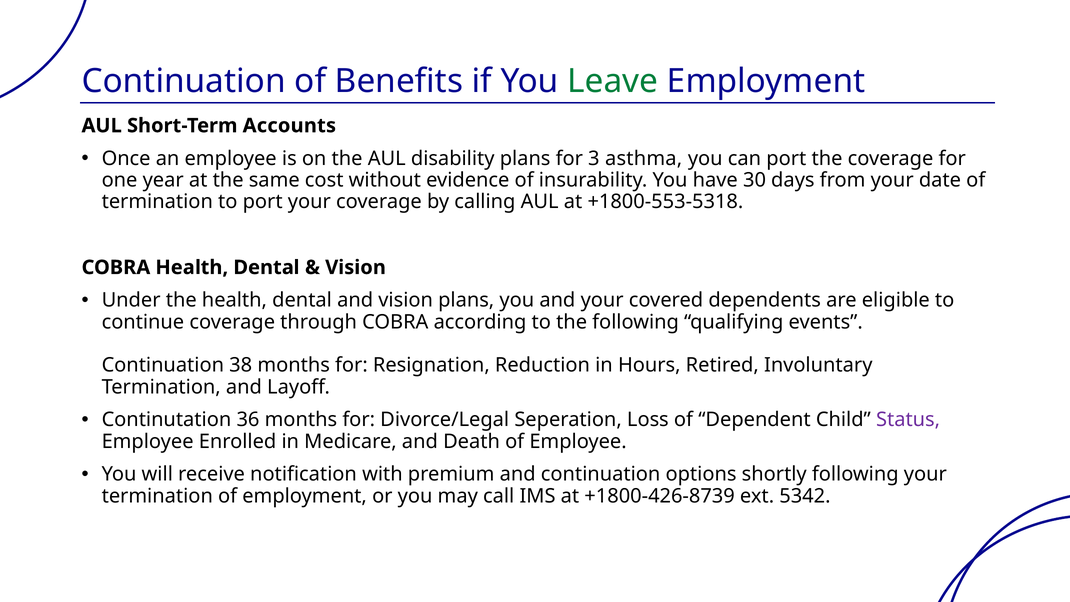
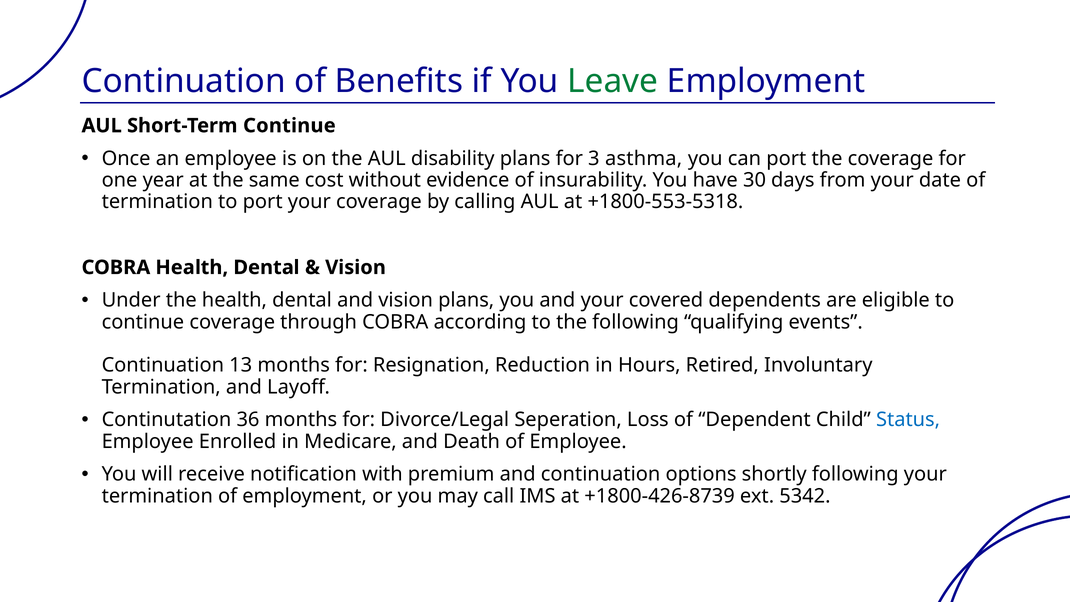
Short-Term Accounts: Accounts -> Continue
38: 38 -> 13
Status colour: purple -> blue
